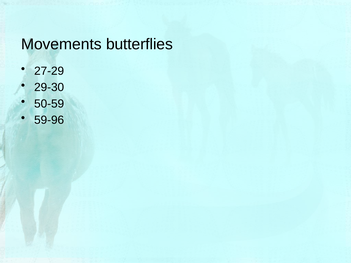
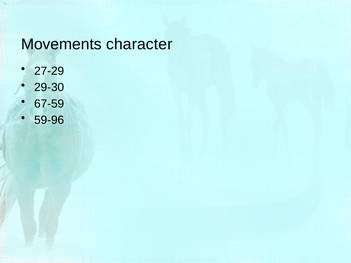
butterflies: butterflies -> character
50-59: 50-59 -> 67-59
